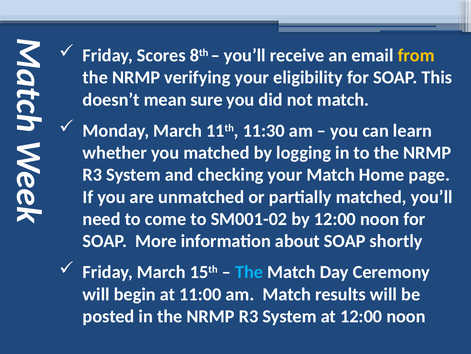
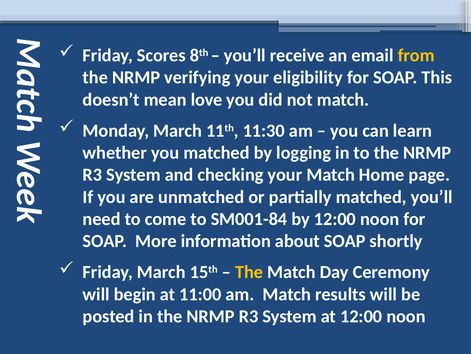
sure: sure -> love
SM001-02: SM001-02 -> SM001-84
The at (249, 272) colour: light blue -> yellow
